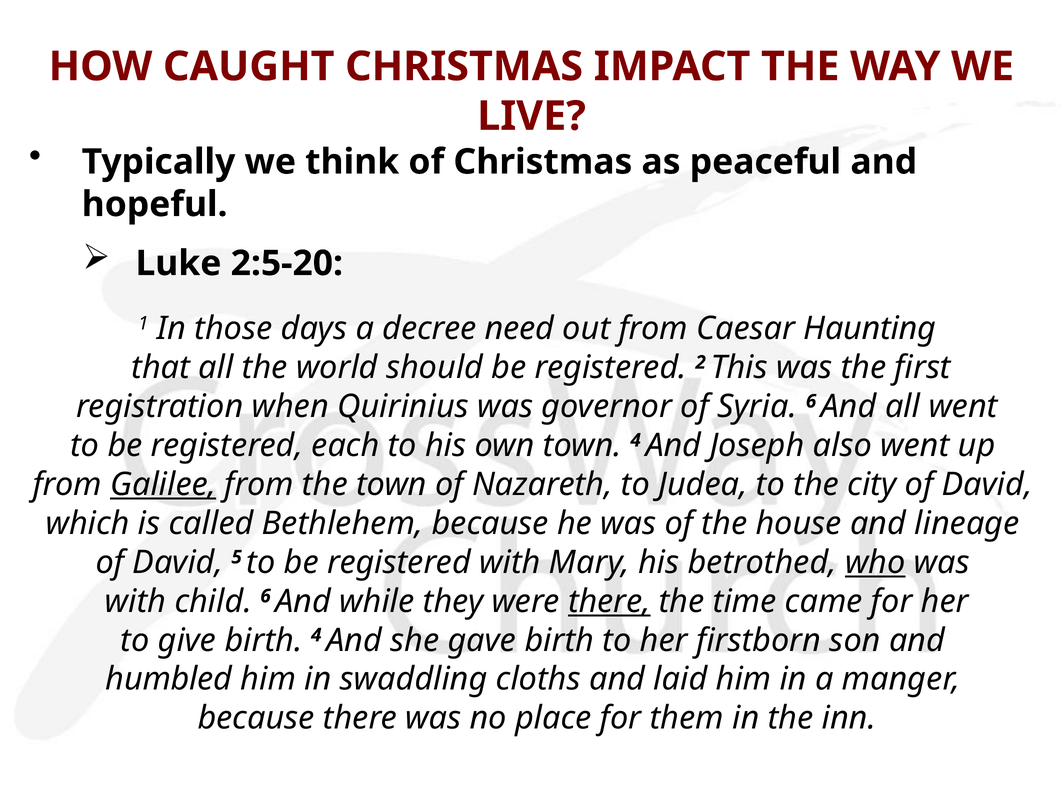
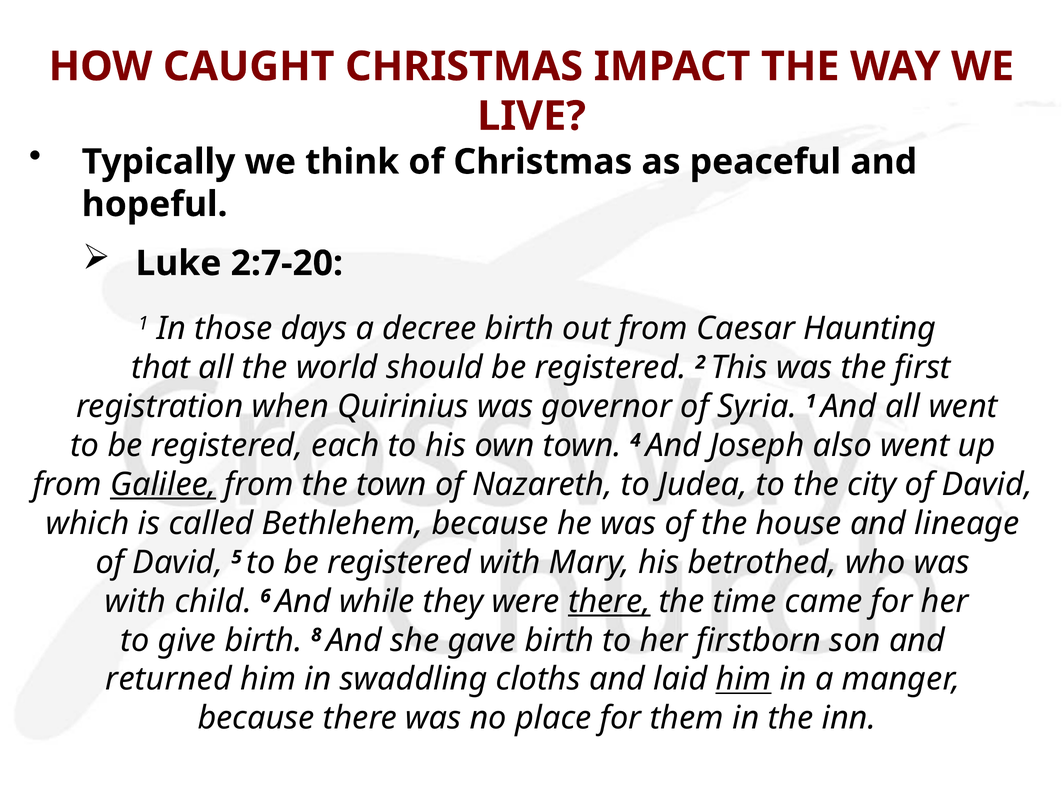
2:5-20: 2:5-20 -> 2:7-20
decree need: need -> birth
Syria 6: 6 -> 1
who underline: present -> none
birth 4: 4 -> 8
humbled: humbled -> returned
him at (743, 679) underline: none -> present
